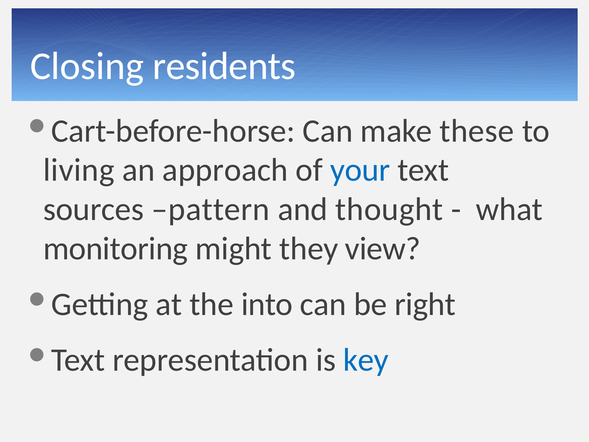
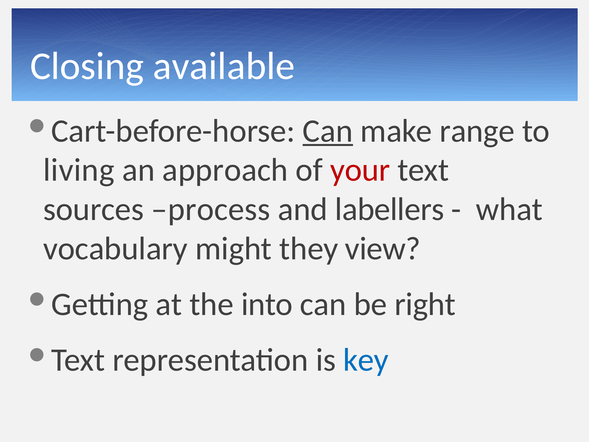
residents: residents -> available
Can at (328, 131) underline: none -> present
these: these -> range
your colour: blue -> red
pattern: pattern -> process
thought: thought -> labellers
monitoring: monitoring -> vocabulary
